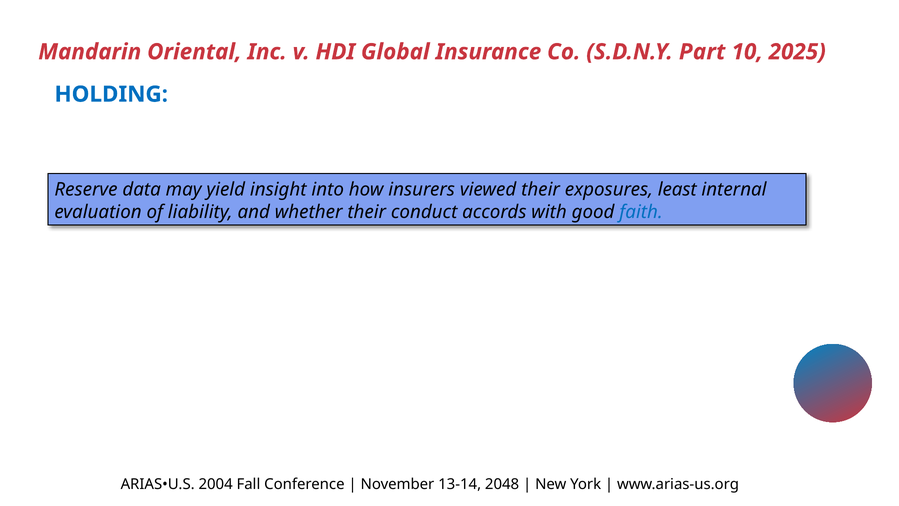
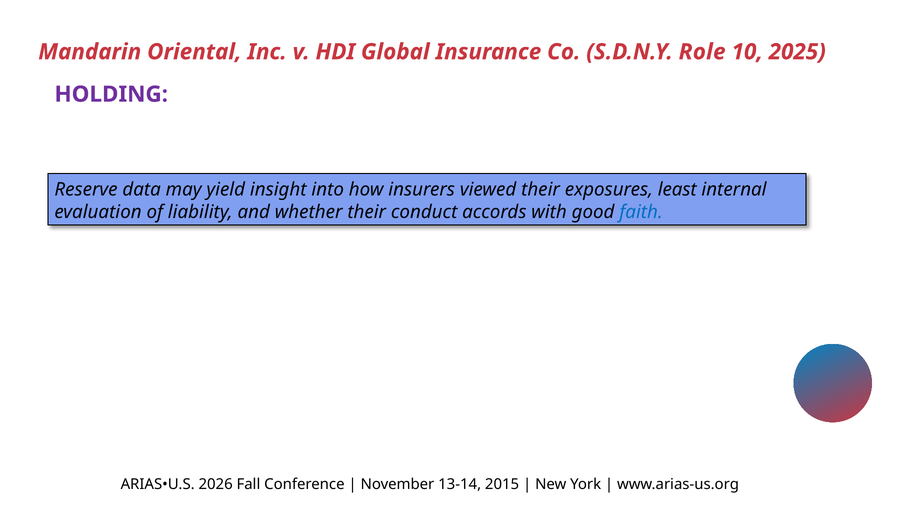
Part: Part -> Role
HOLDING colour: blue -> purple
2004: 2004 -> 2026
2048: 2048 -> 2015
